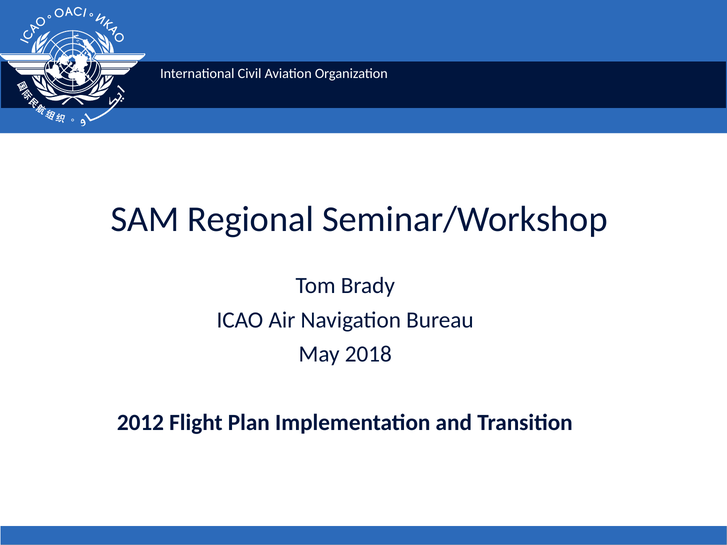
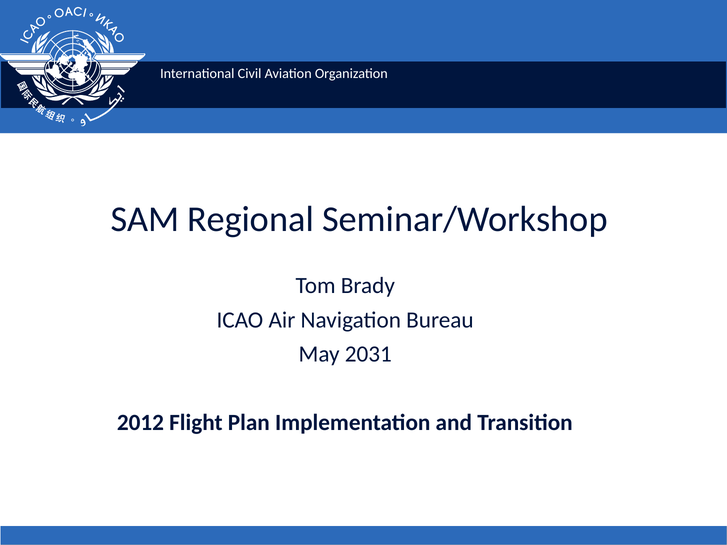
2018: 2018 -> 2031
